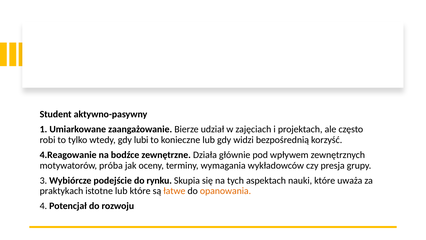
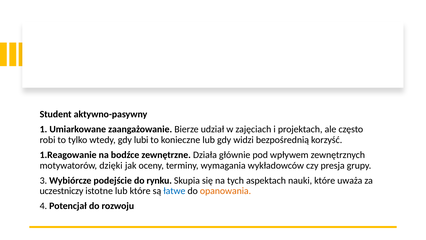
4.Reagowanie: 4.Reagowanie -> 1.Reagowanie
próba: próba -> dzięki
praktykach: praktykach -> uczestniczy
łatwe colour: orange -> blue
